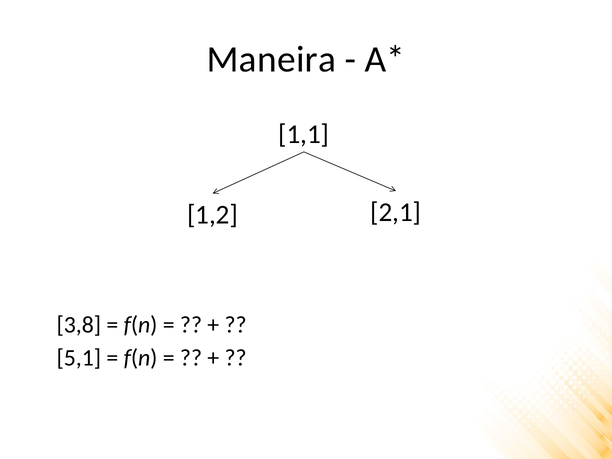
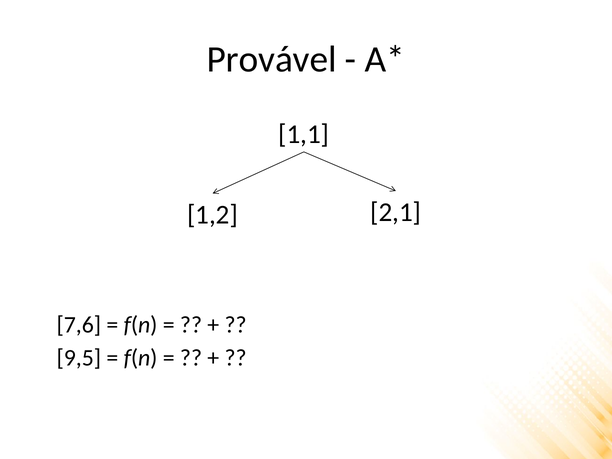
Maneira: Maneira -> Provável
3,8: 3,8 -> 7,6
5,1: 5,1 -> 9,5
